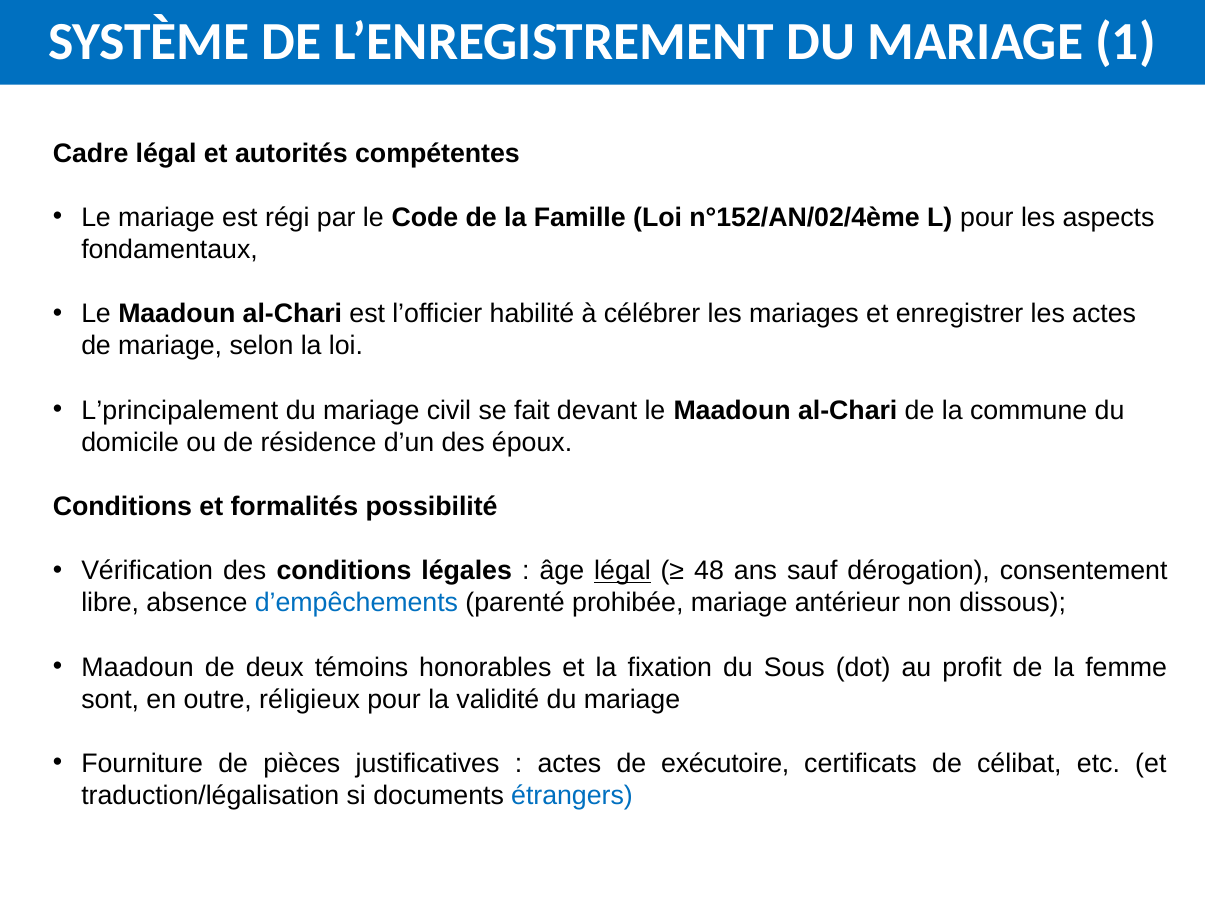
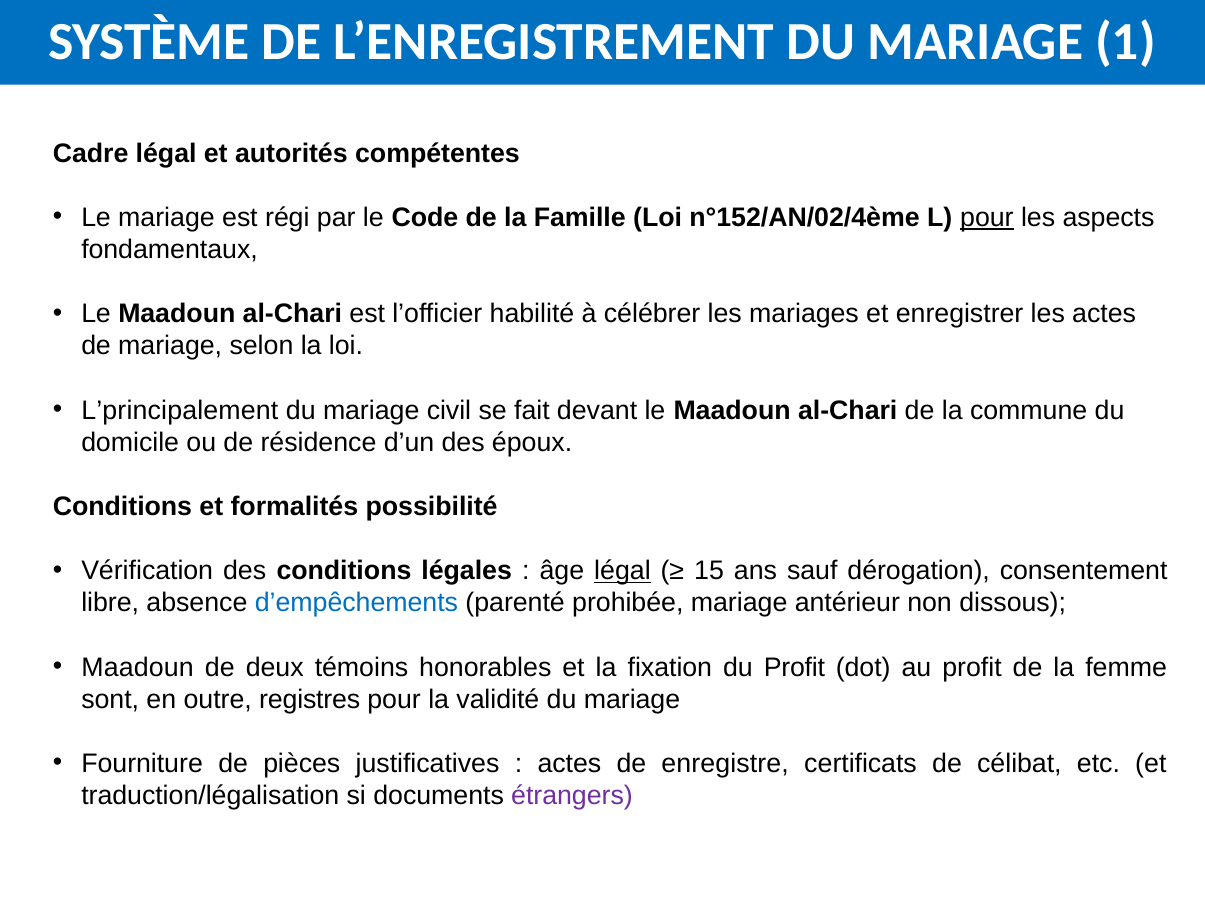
pour at (987, 217) underline: none -> present
48: 48 -> 15
du Sous: Sous -> Profit
réligieux: réligieux -> registres
exécutoire: exécutoire -> enregistre
étrangers colour: blue -> purple
